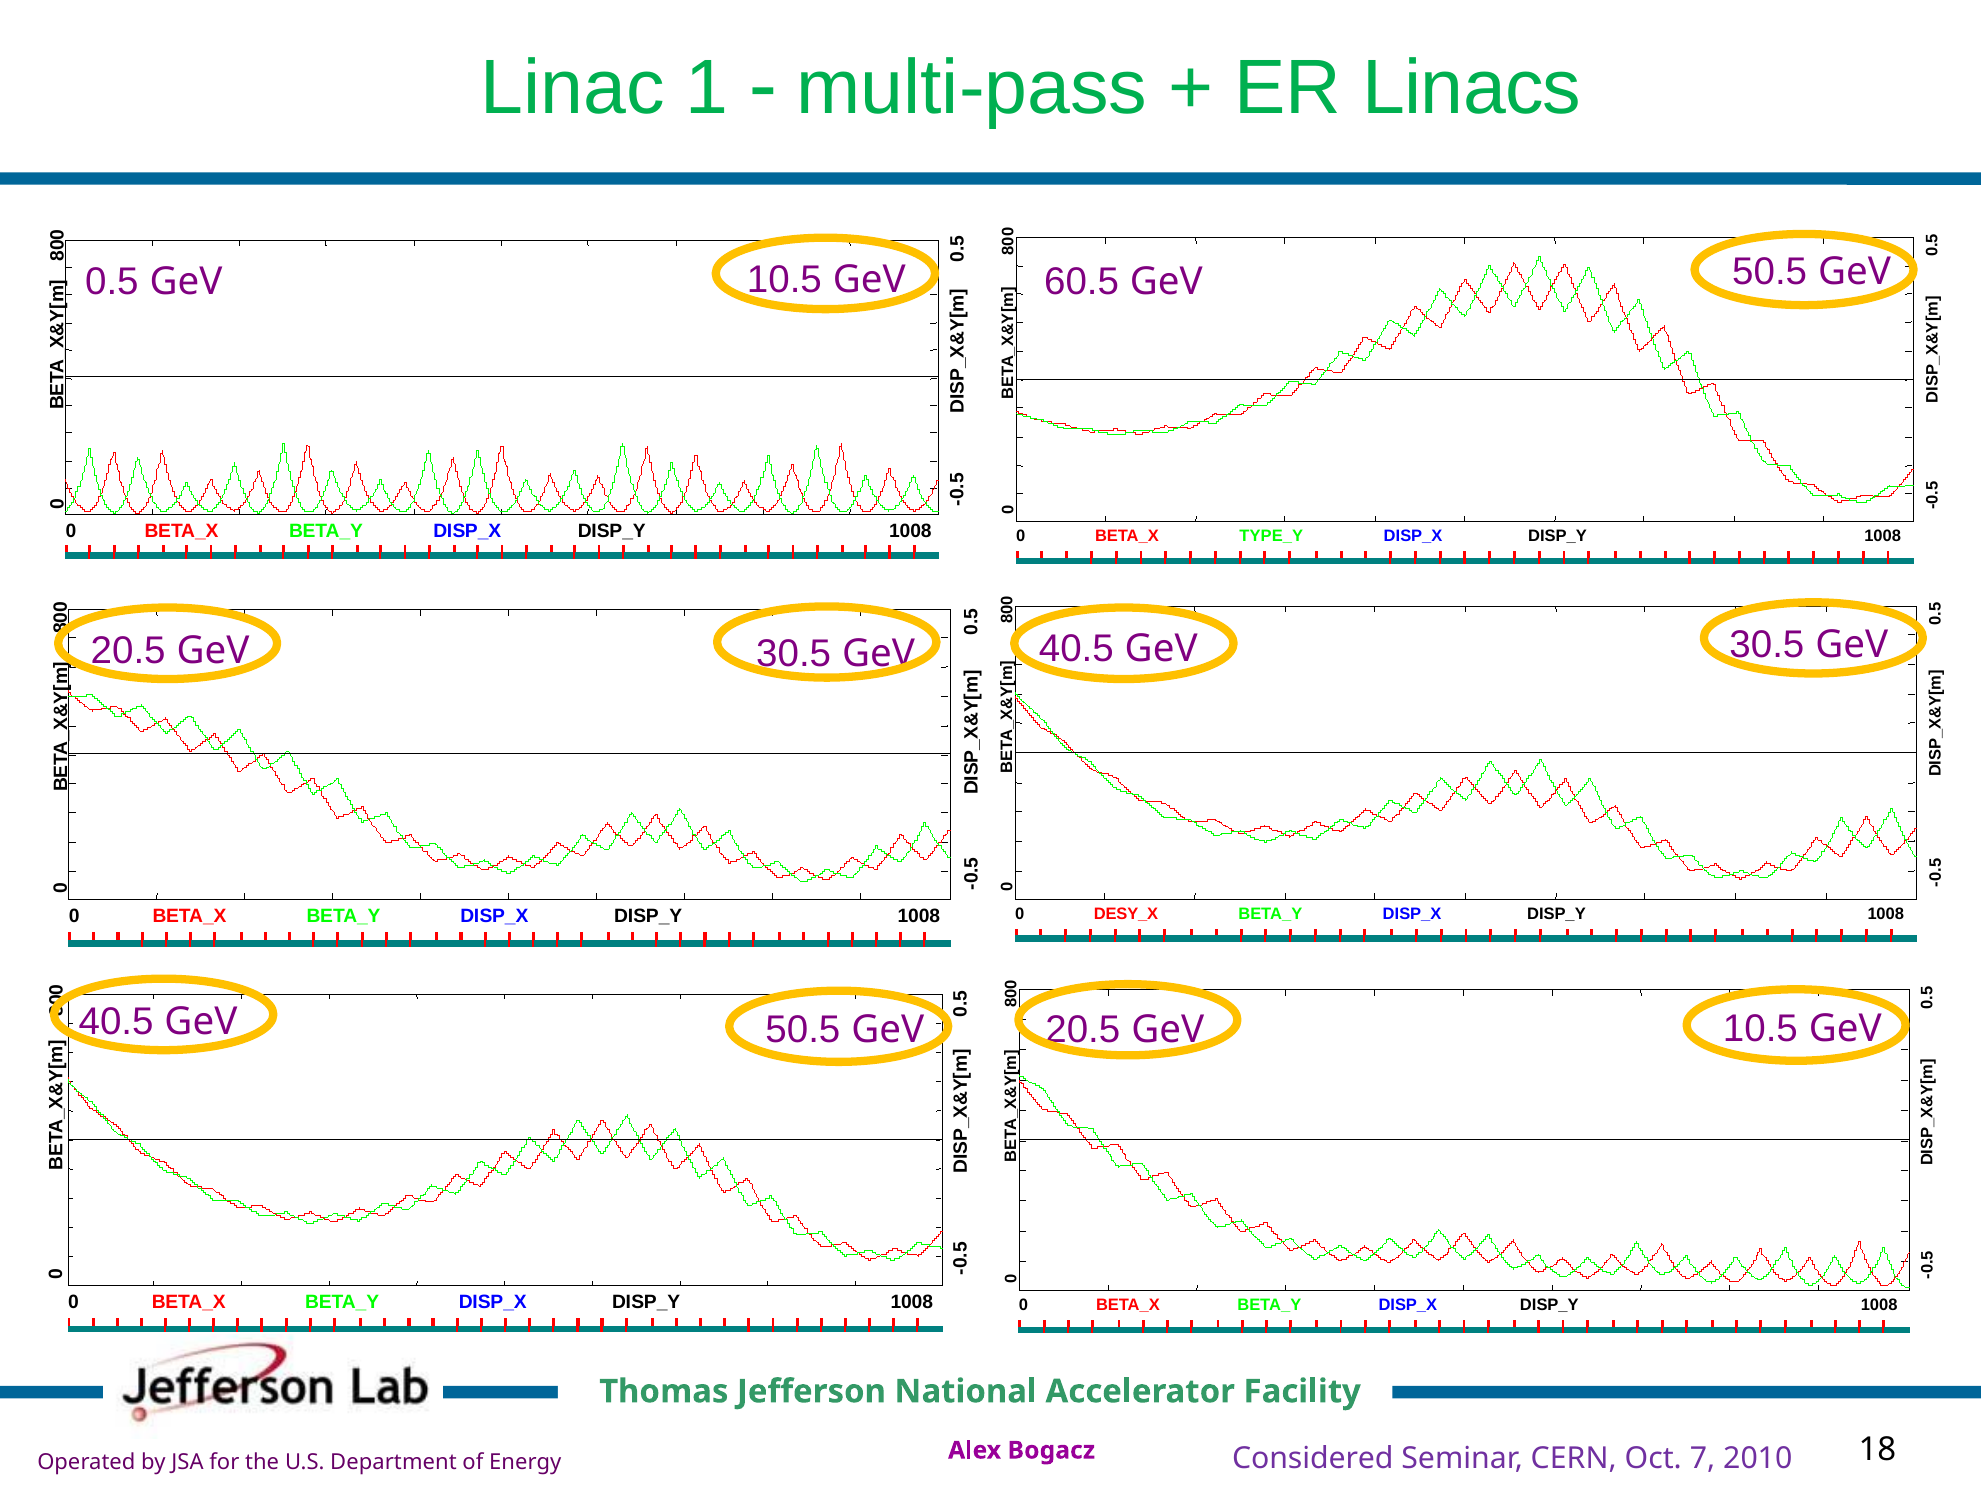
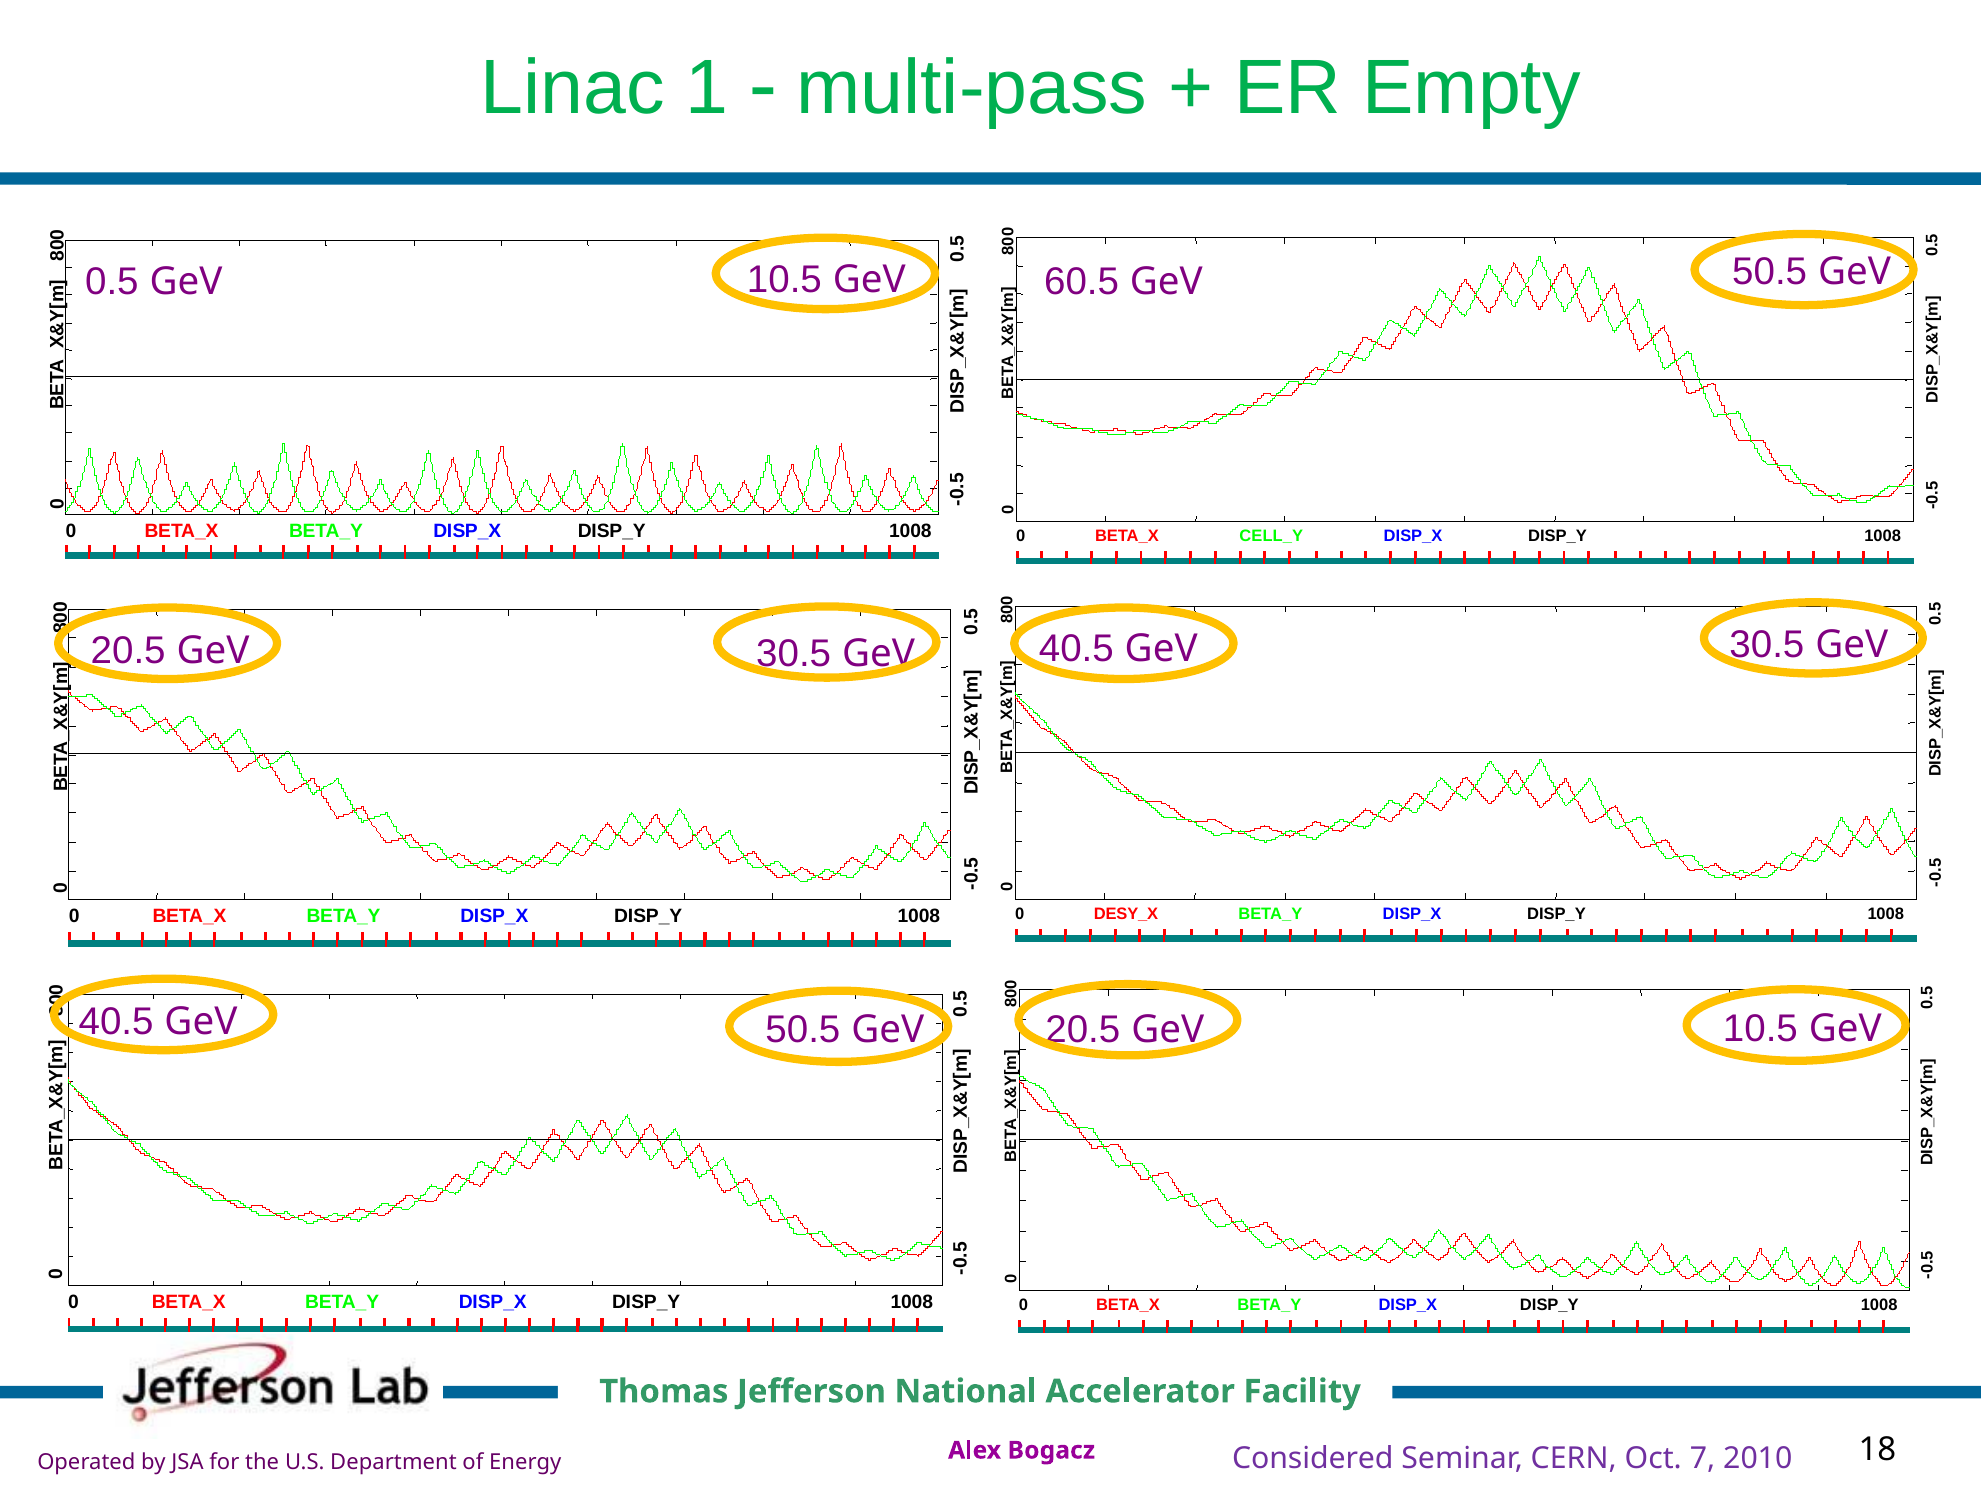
Linacs: Linacs -> Empty
TYPE_Y: TYPE_Y -> CELL_Y
